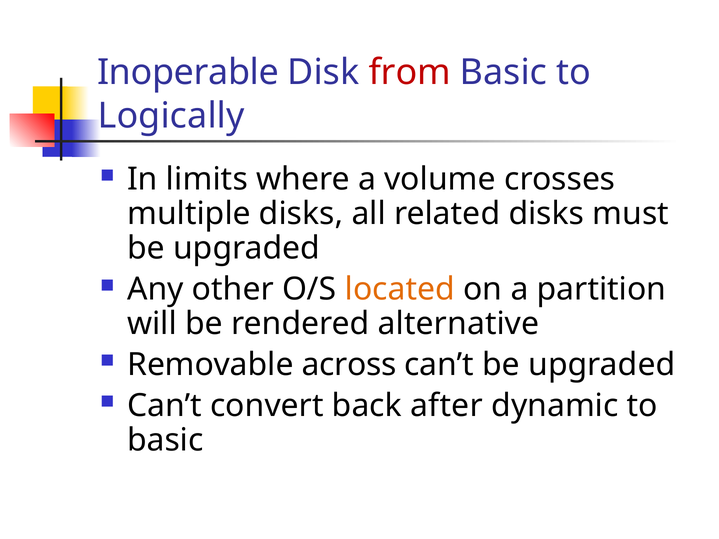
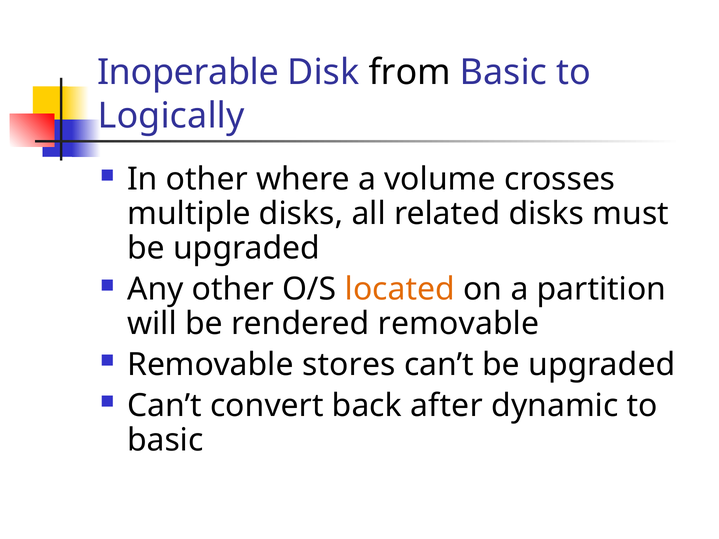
from colour: red -> black
In limits: limits -> other
rendered alternative: alternative -> removable
across: across -> stores
